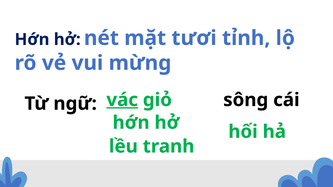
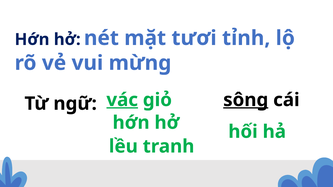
sông underline: none -> present
